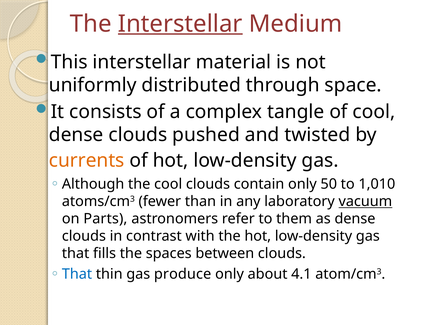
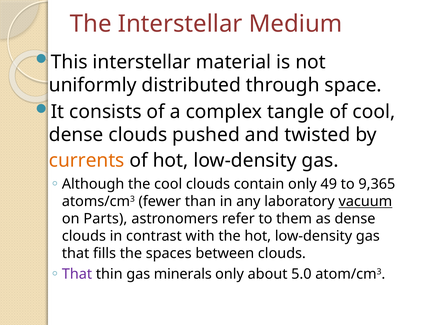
Interstellar at (180, 24) underline: present -> none
50: 50 -> 49
1,010: 1,010 -> 9,365
That at (77, 274) colour: blue -> purple
produce: produce -> minerals
4.1: 4.1 -> 5.0
